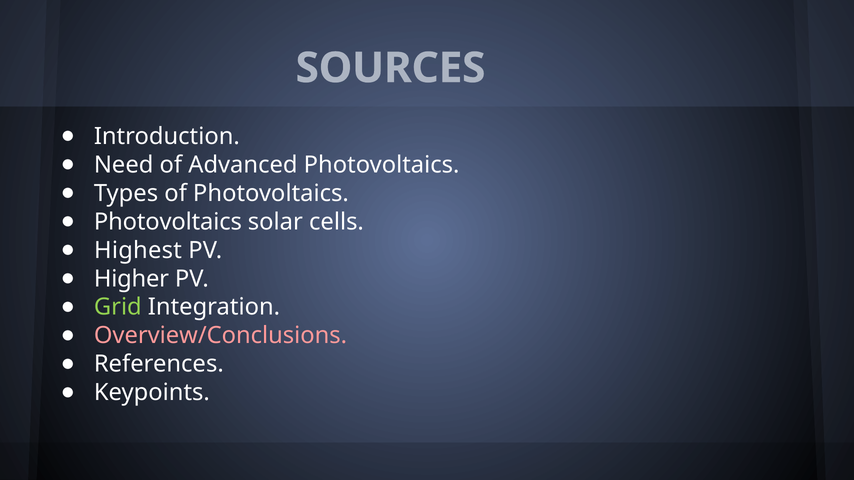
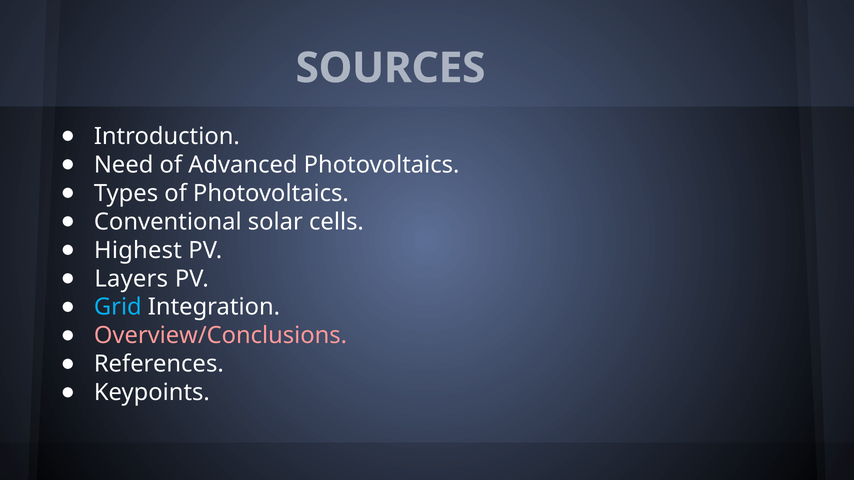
Photovoltaics at (168, 222): Photovoltaics -> Conventional
Higher: Higher -> Layers
Grid colour: light green -> light blue
